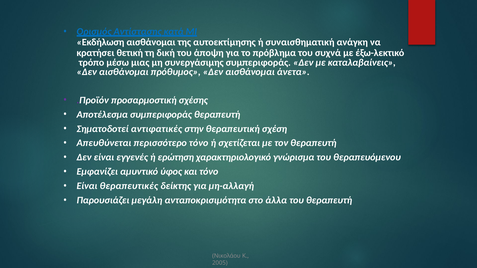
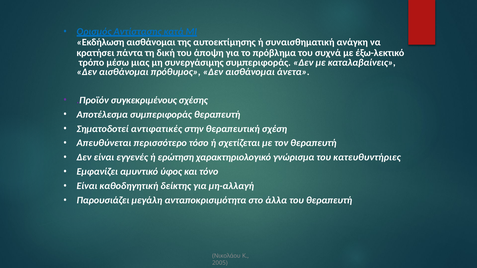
θετική: θετική -> πάντα
προσαρμοστική: προσαρμοστική -> συγκεκριμένους
περισσότερο τόνο: τόνο -> τόσο
θεραπευόμενου: θεραπευόμενου -> κατευθυντήριες
θεραπευτικές: θεραπευτικές -> καθοδηγητική
